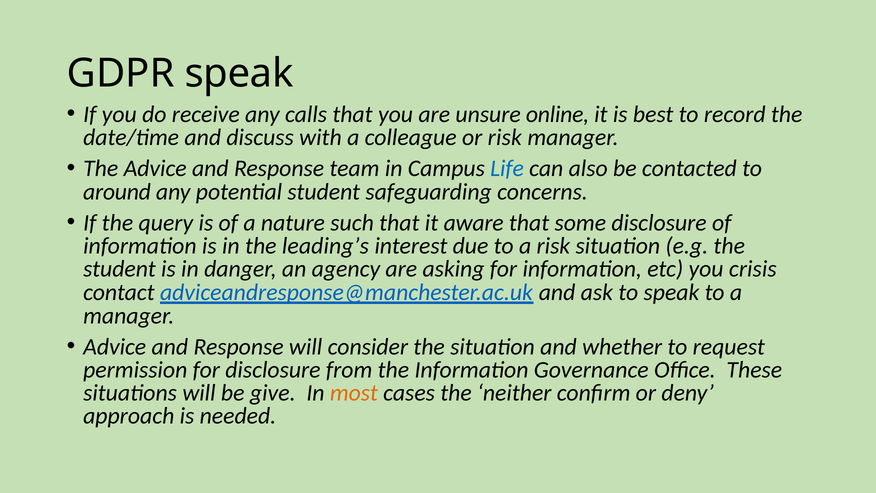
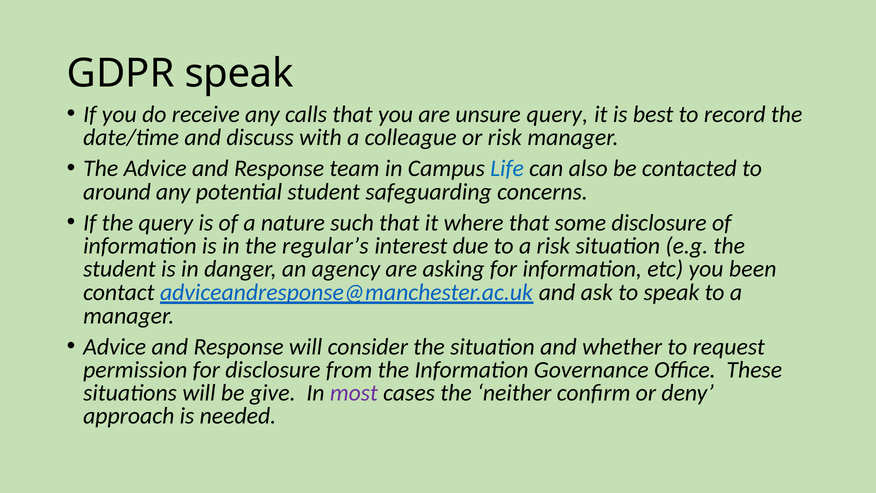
unsure online: online -> query
aware: aware -> where
leading’s: leading’s -> regular’s
crisis: crisis -> been
most colour: orange -> purple
